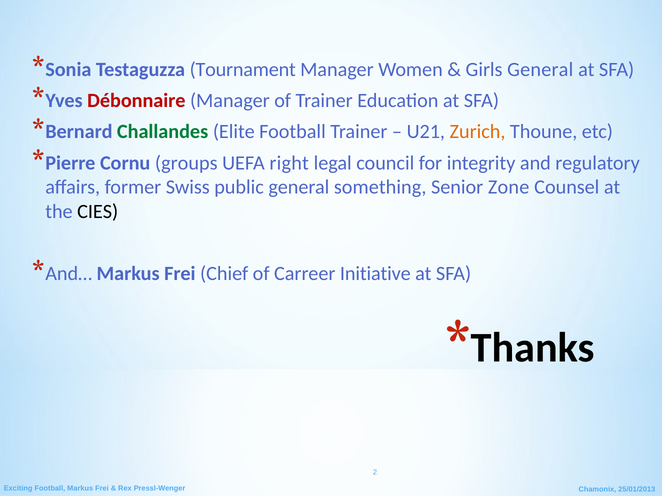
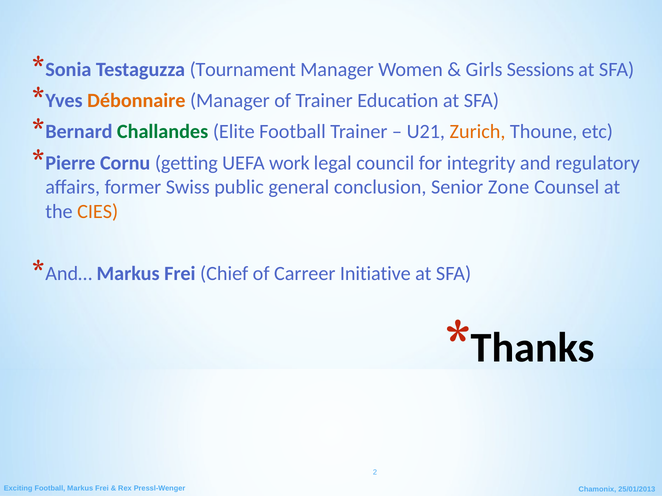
Girls General: General -> Sessions
Débonnaire colour: red -> orange
groups: groups -> getting
right: right -> work
something: something -> conclusion
CIES colour: black -> orange
